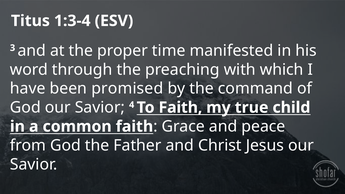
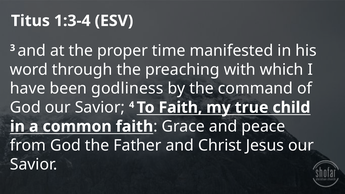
promised: promised -> godliness
